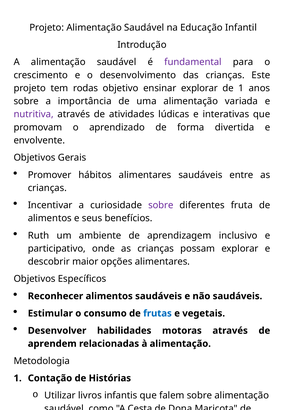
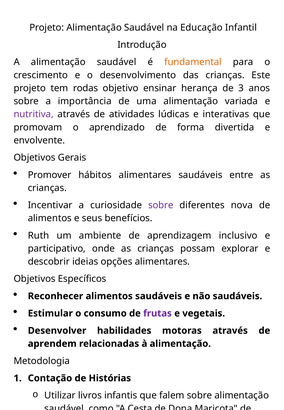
fundamental colour: purple -> orange
ensinar explorar: explorar -> herança
de 1: 1 -> 3
fruta: fruta -> nova
maior: maior -> ideias
frutas colour: blue -> purple
